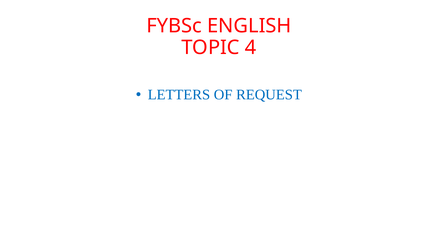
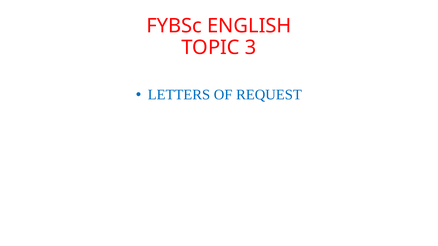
4: 4 -> 3
